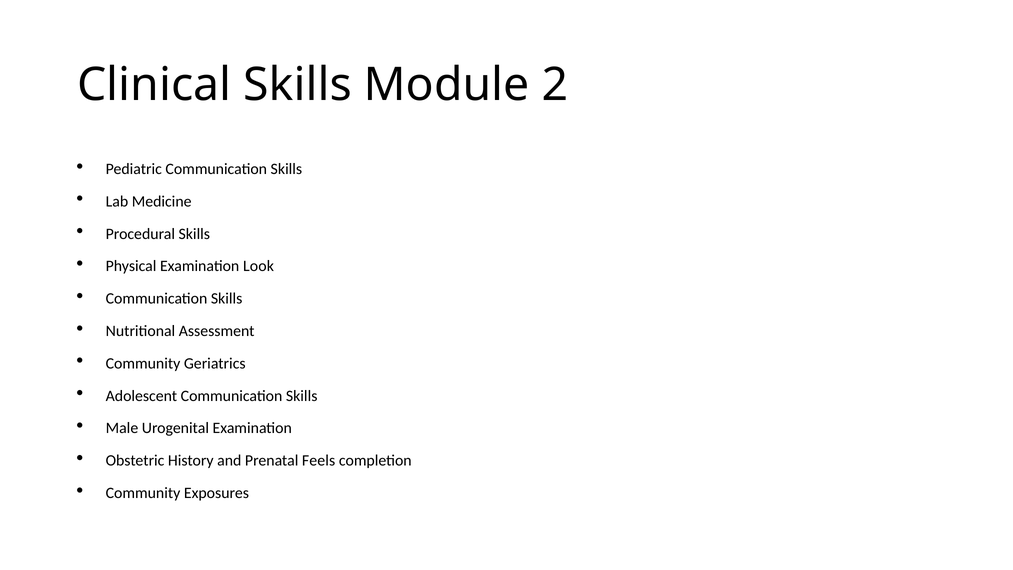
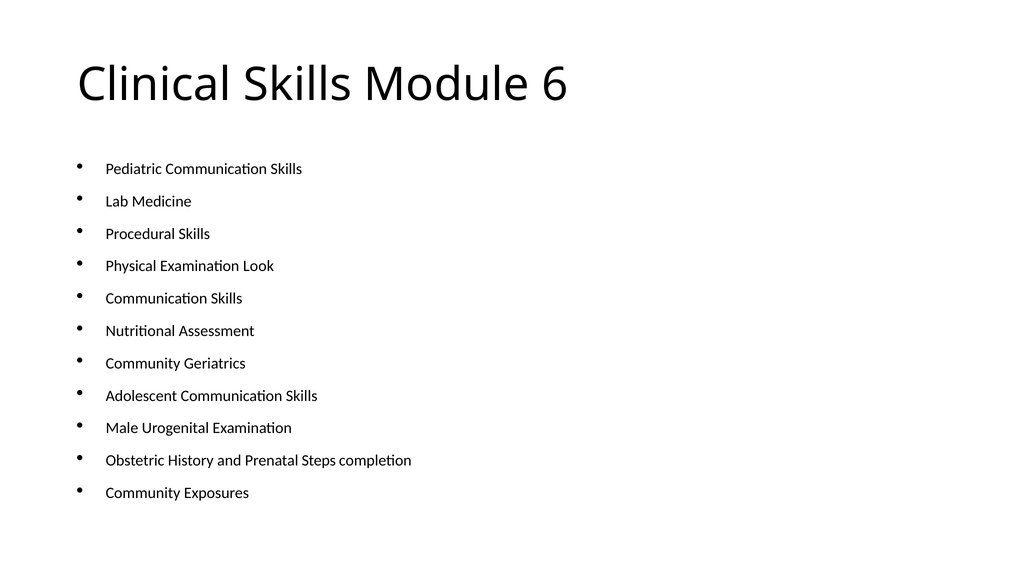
2: 2 -> 6
Feels: Feels -> Steps
